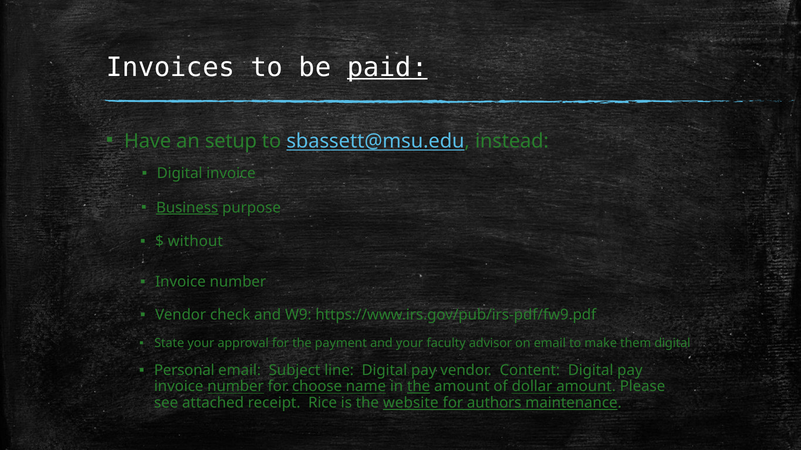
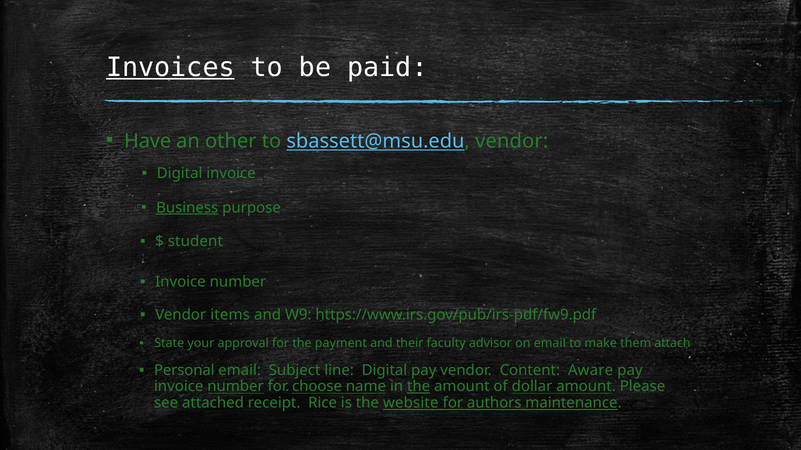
Invoices underline: none -> present
paid underline: present -> none
setup: setup -> other
sbassett@msu.edu instead: instead -> vendor
without: without -> student
check: check -> items
and your: your -> their
them digital: digital -> attach
Content Digital: Digital -> Aware
